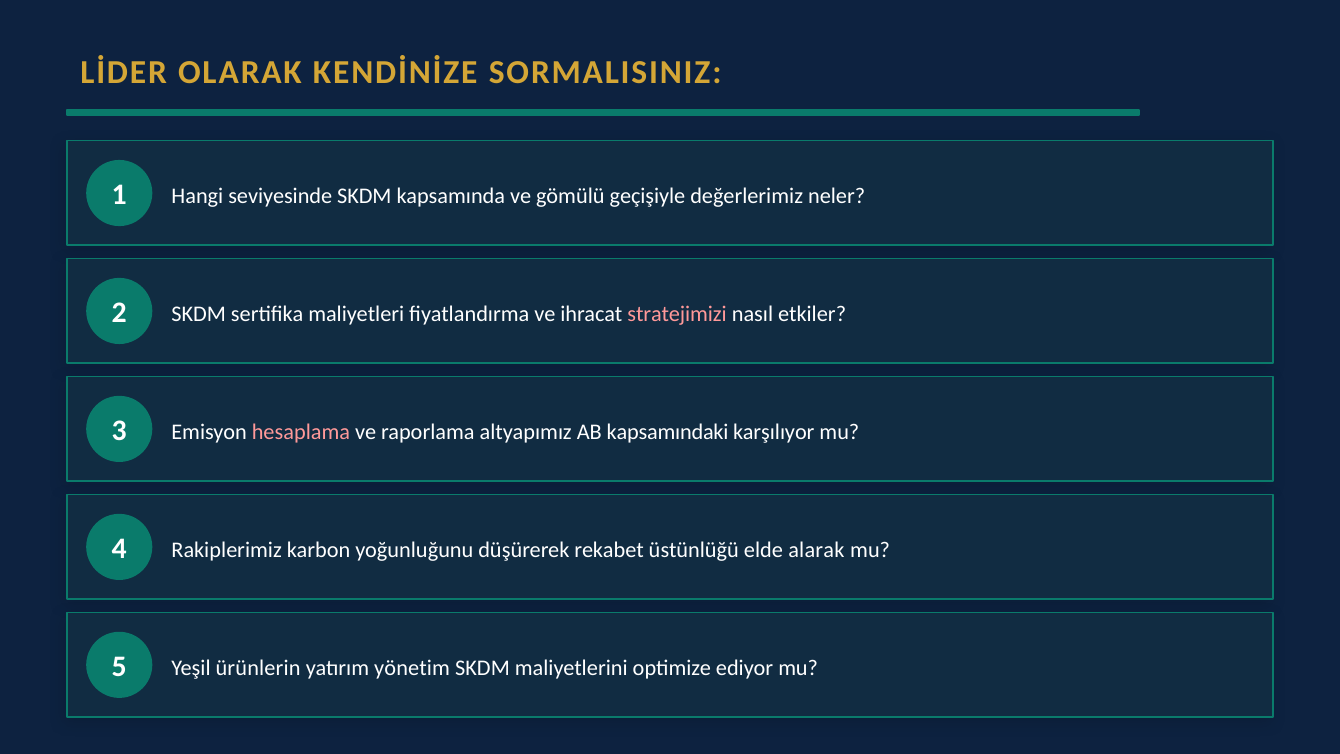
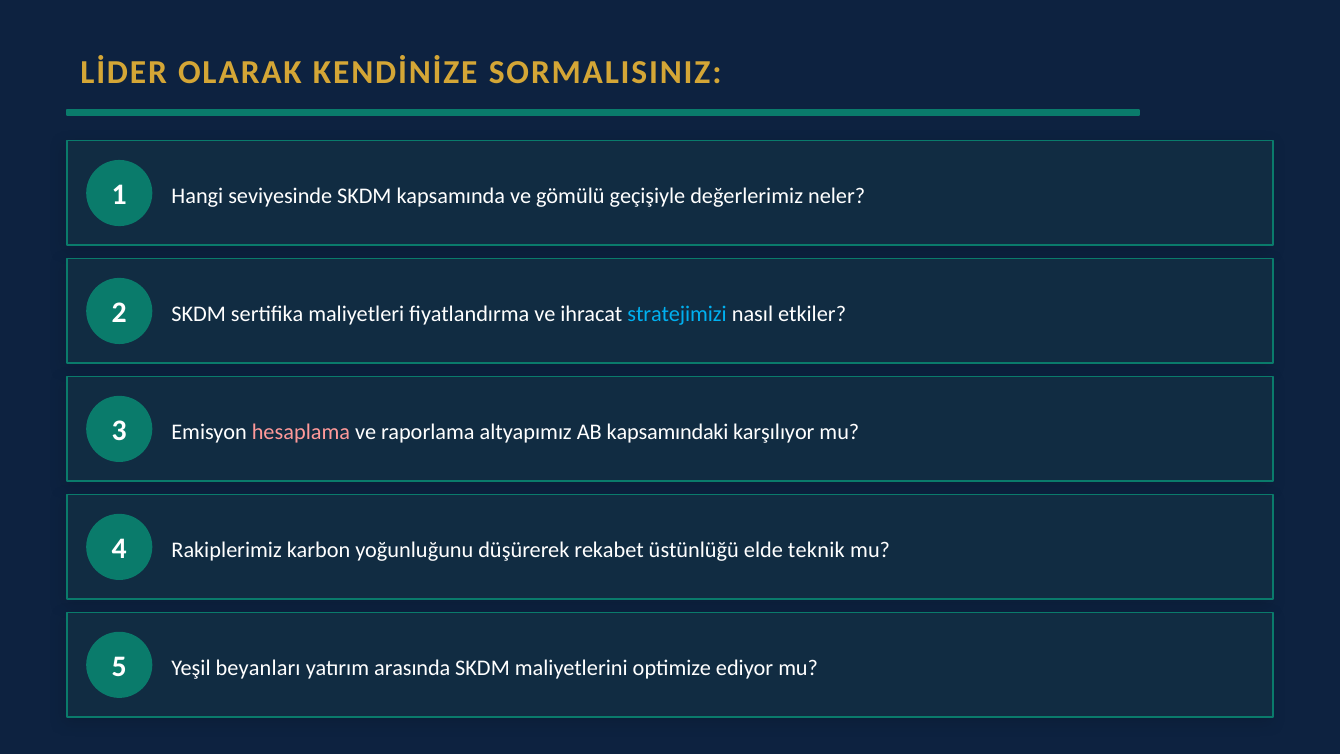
stratejimizi colour: pink -> light blue
alarak: alarak -> teknik
ürünlerin: ürünlerin -> beyanları
yönetim: yönetim -> arasında
